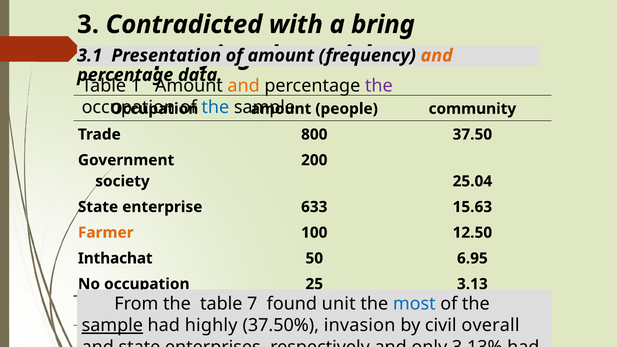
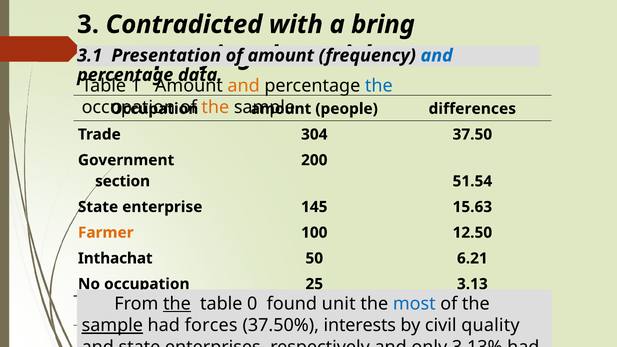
and at (437, 56) colour: orange -> blue
the at (379, 86) colour: purple -> blue
the at (215, 107) colour: blue -> orange
community: community -> differences
Trade 800: 800 -> 304
society: society -> section
25.04: 25.04 -> 51.54
633: 633 -> 145
6.95: 6.95 -> 6.21
the at (177, 304) underline: none -> present
7: 7 -> 0
highly: highly -> forces
invasion: invasion -> interests
overall: overall -> quality
